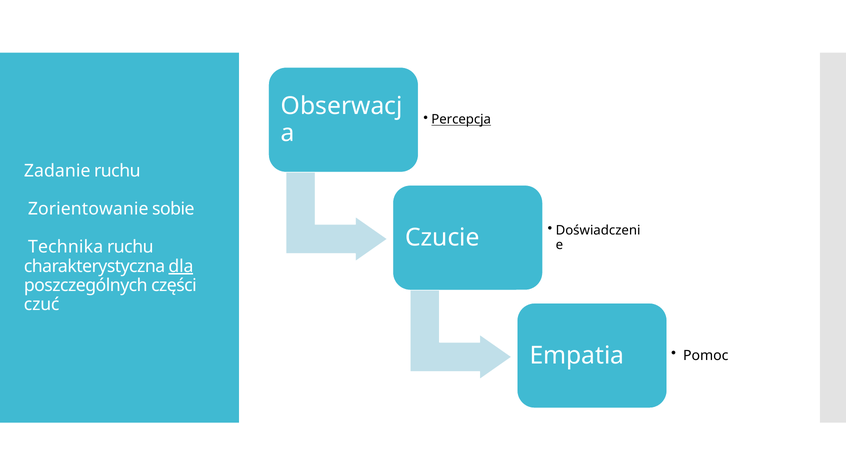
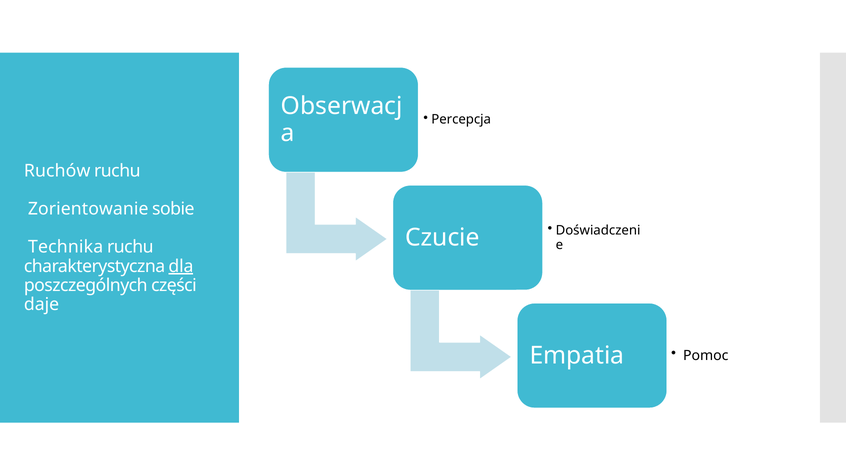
Percepcja underline: present -> none
Zadanie: Zadanie -> Ruchów
czuć: czuć -> daje
